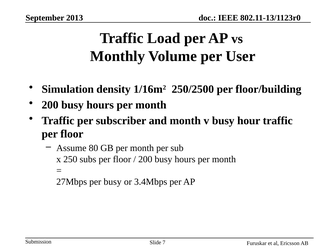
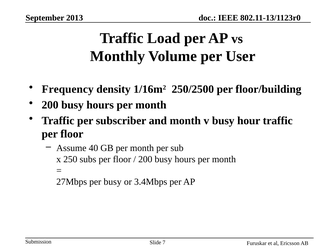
Simulation: Simulation -> Frequency
80: 80 -> 40
